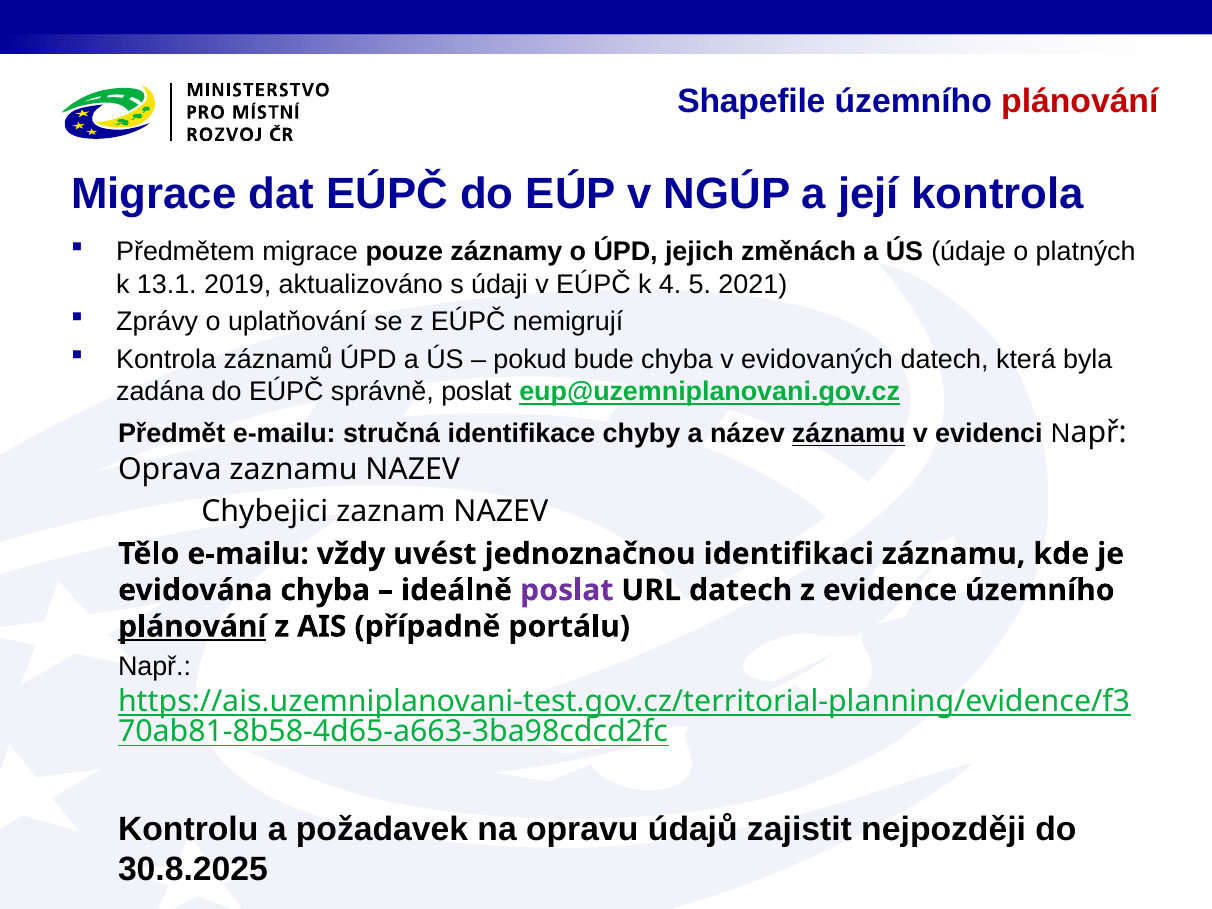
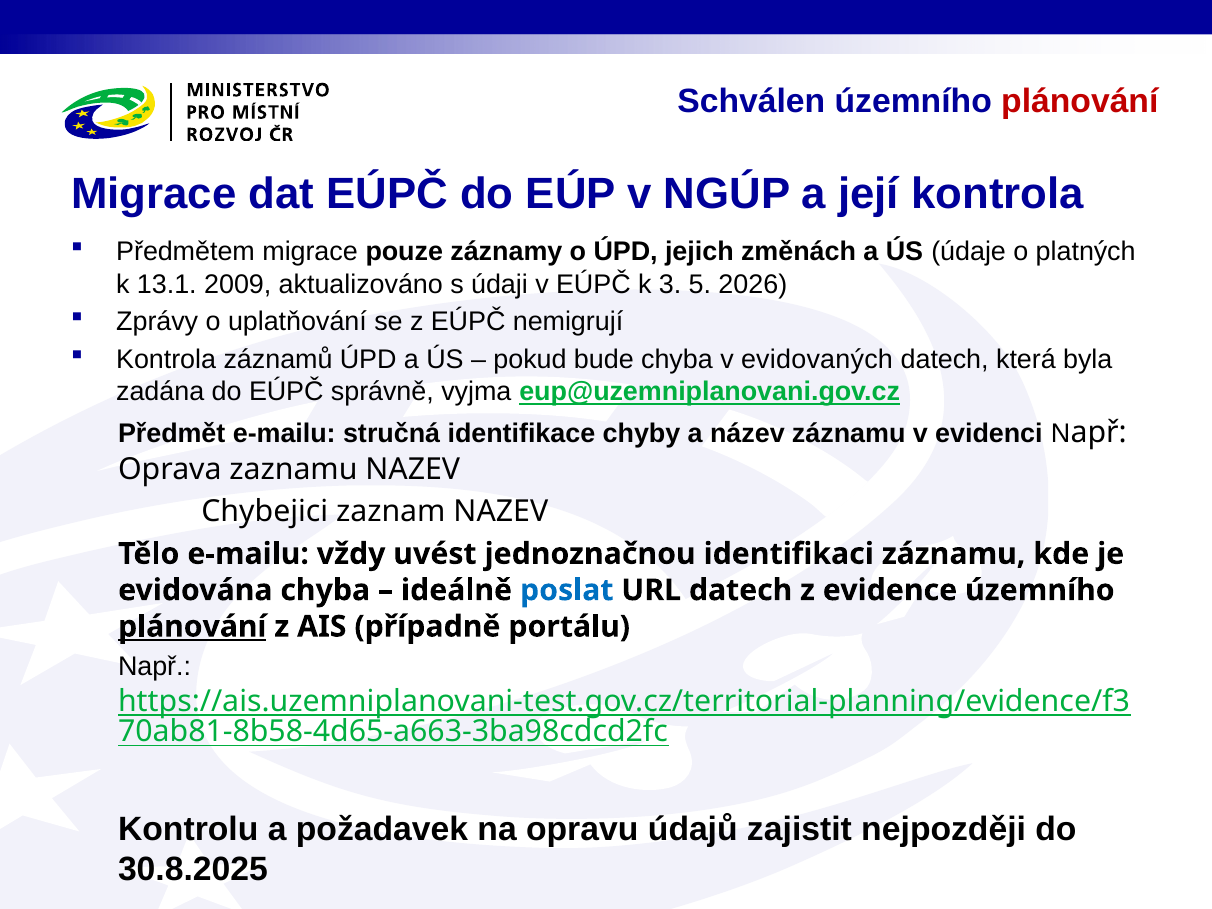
Shapefile: Shapefile -> Schválen
2019: 2019 -> 2009
4: 4 -> 3
2021: 2021 -> 2026
správně poslat: poslat -> vyjma
záznamu at (849, 434) underline: present -> none
poslat at (567, 590) colour: purple -> blue
